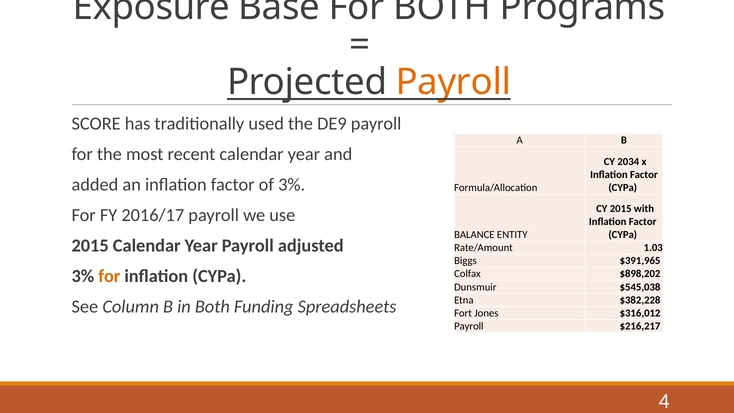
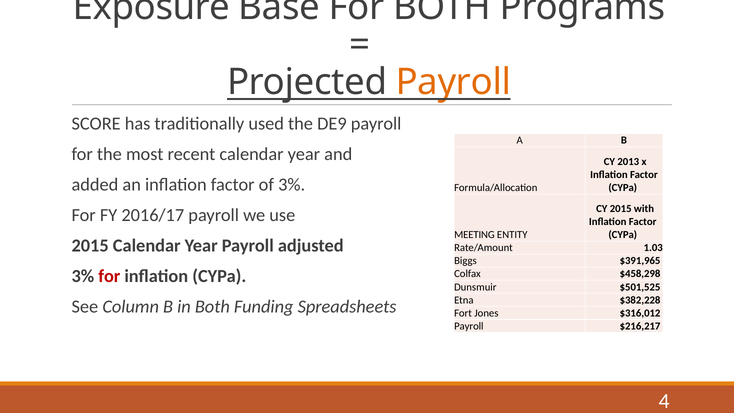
2034: 2034 -> 2013
BALANCE: BALANCE -> MEETING
for at (109, 276) colour: orange -> red
$898,202: $898,202 -> $458,298
$545,038: $545,038 -> $501,525
